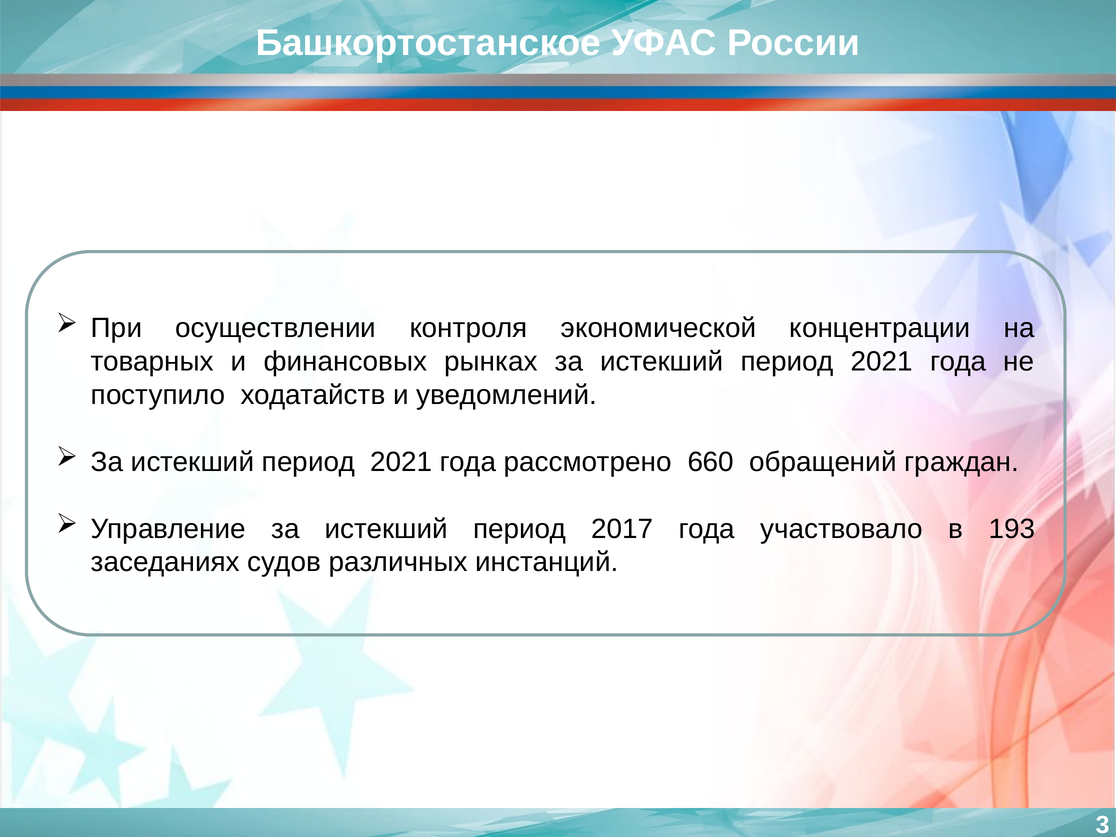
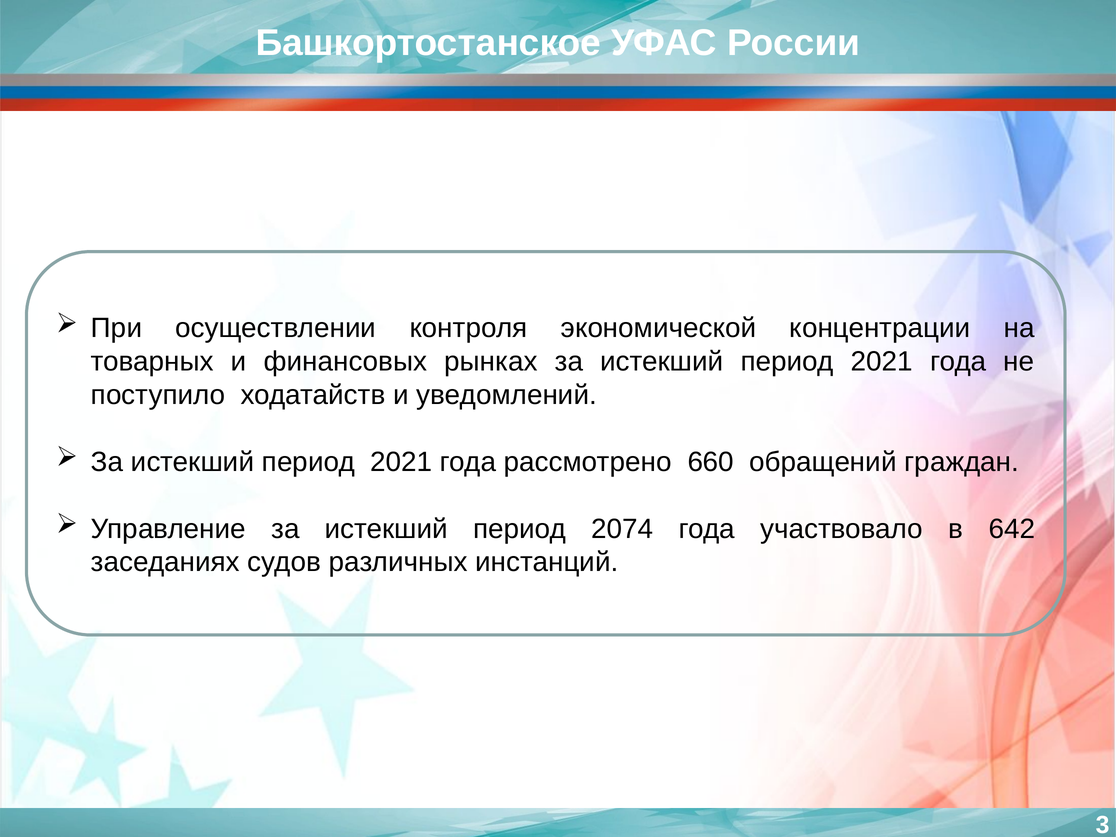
2017: 2017 -> 2074
193: 193 -> 642
